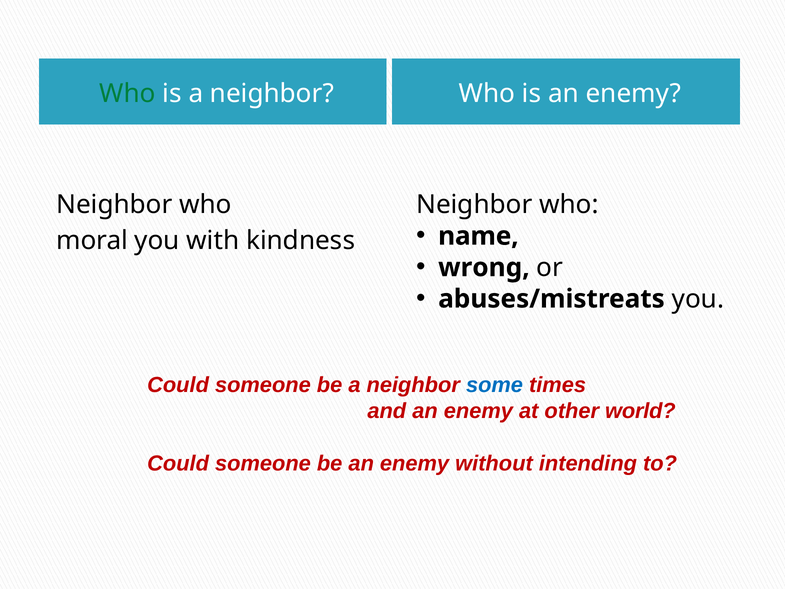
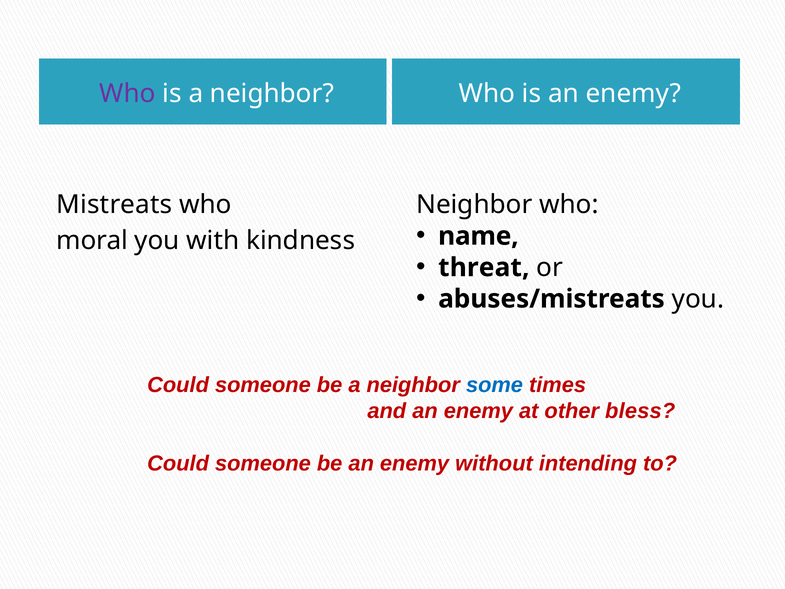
Who at (127, 93) colour: green -> purple
Neighbor at (114, 205): Neighbor -> Mistreats
wrong: wrong -> threat
world: world -> bless
